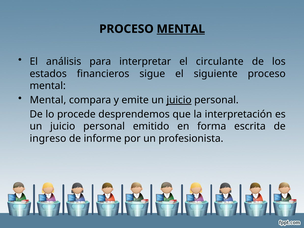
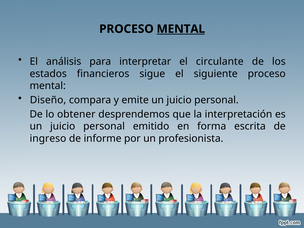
Mental at (48, 100): Mental -> Diseño
juicio at (179, 100) underline: present -> none
procede: procede -> obtener
